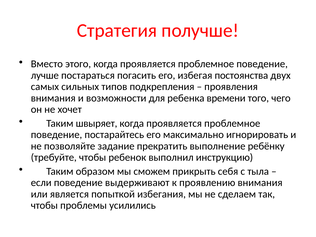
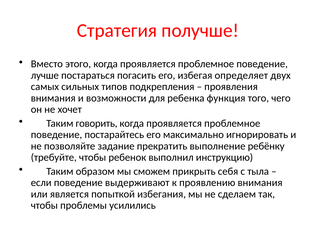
постоянства: постоянства -> определяет
времени: времени -> функция
швыряет: швыряет -> говорить
